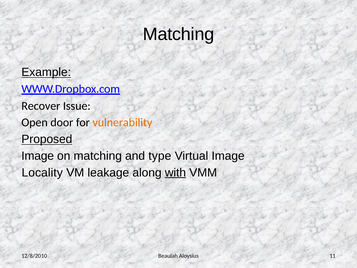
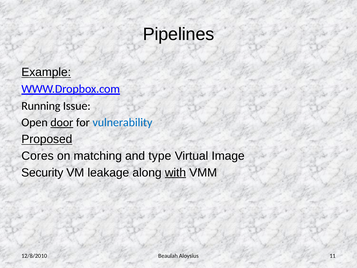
Matching at (179, 34): Matching -> Pipelines
Recover: Recover -> Running
door underline: none -> present
vulnerability colour: orange -> blue
Image at (38, 156): Image -> Cores
Locality: Locality -> Security
